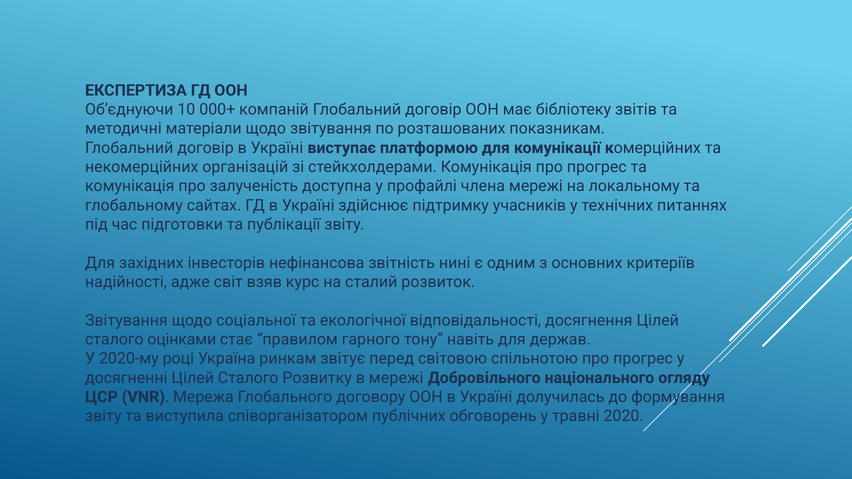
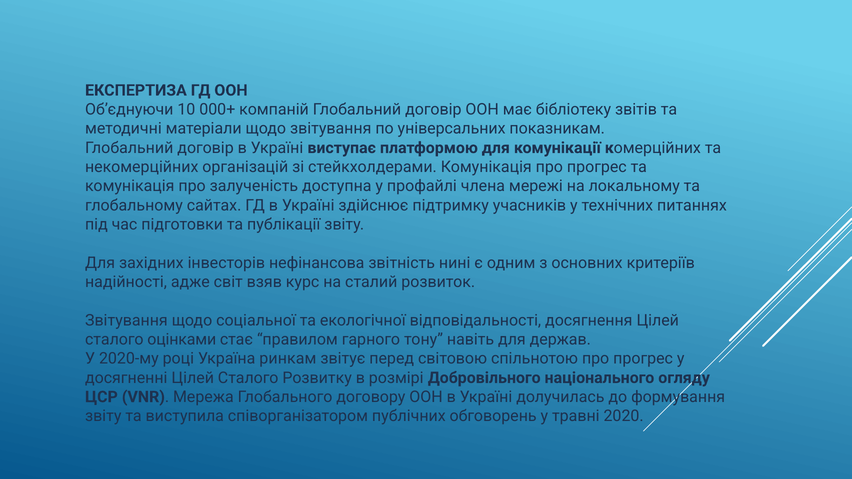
розташованих: розташованих -> універсальних
в мережі: мережі -> розмірі
